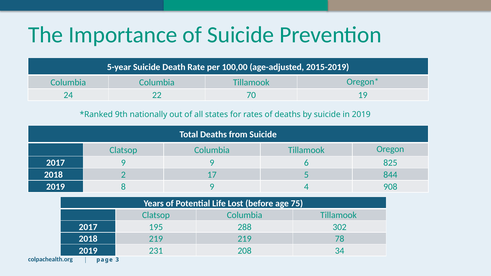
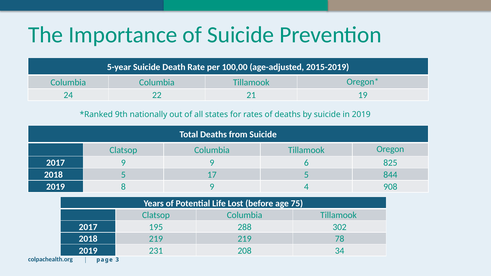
70: 70 -> 21
2018 2: 2 -> 5
